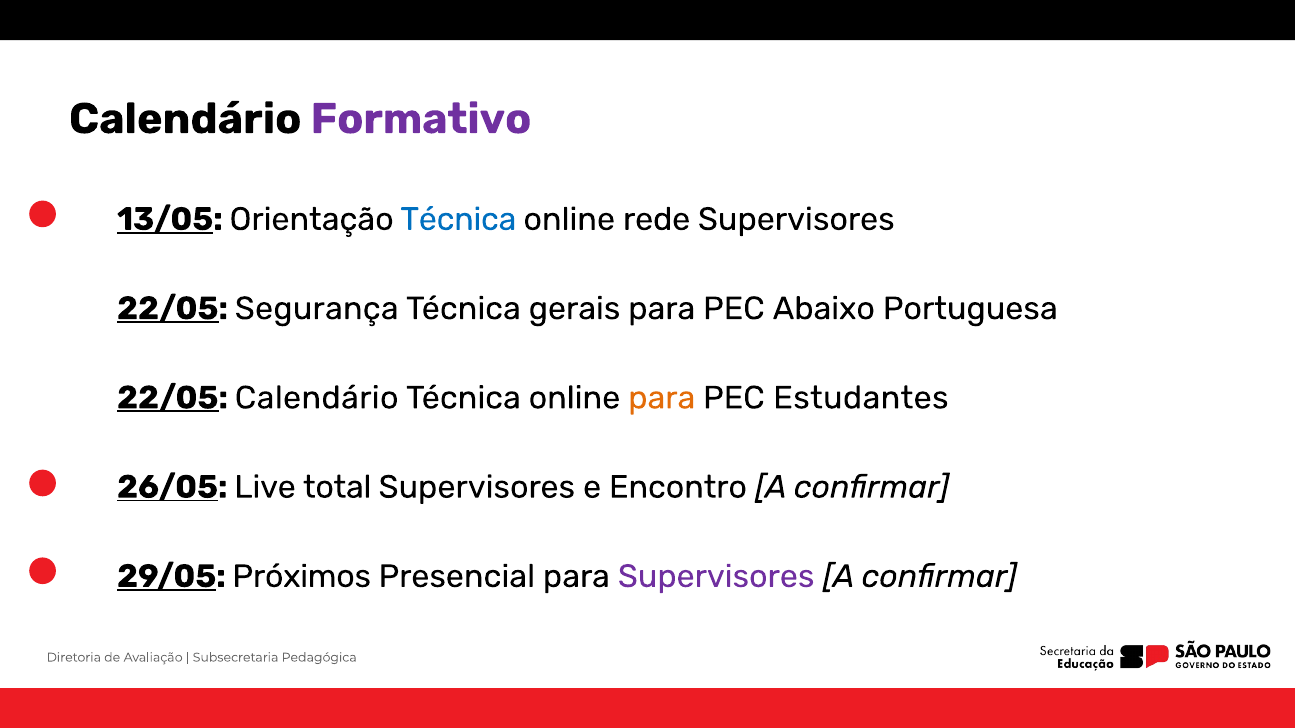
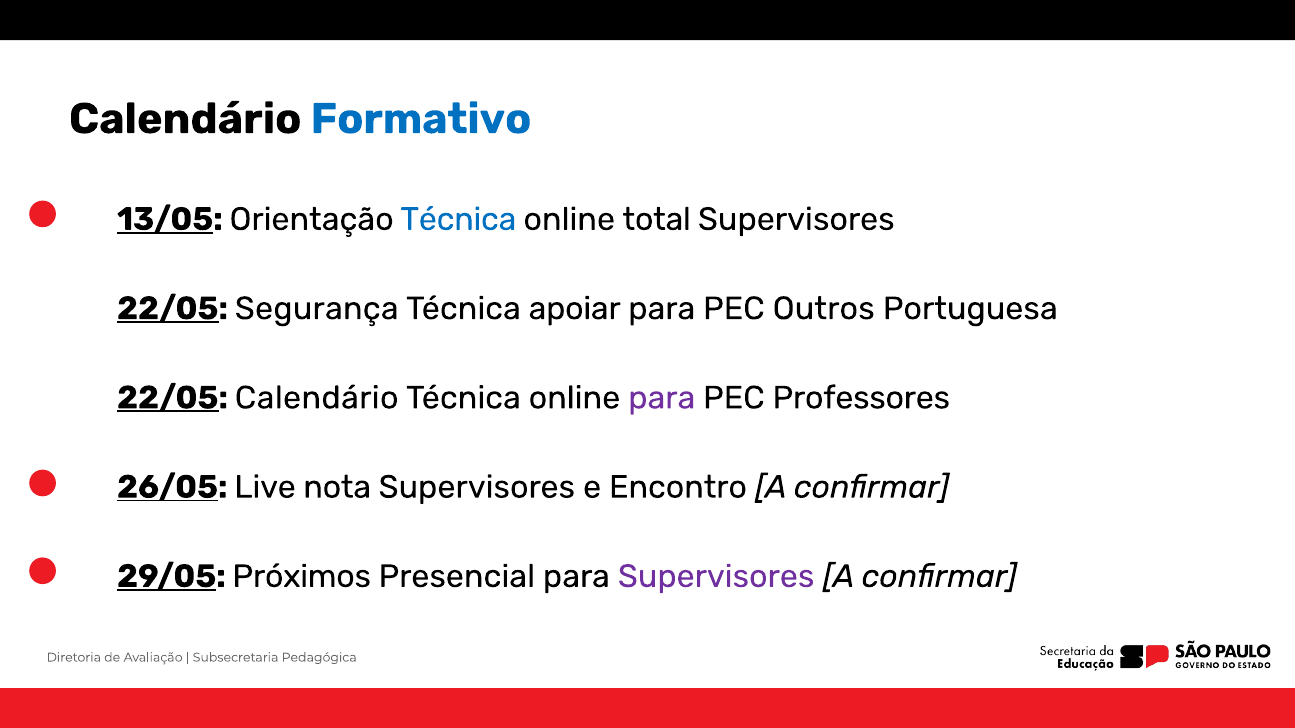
Formativo colour: purple -> blue
rede: rede -> total
gerais: gerais -> apoiar
Abaixo: Abaixo -> Outros
para at (662, 398) colour: orange -> purple
Estudantes: Estudantes -> Professores
total: total -> nota
